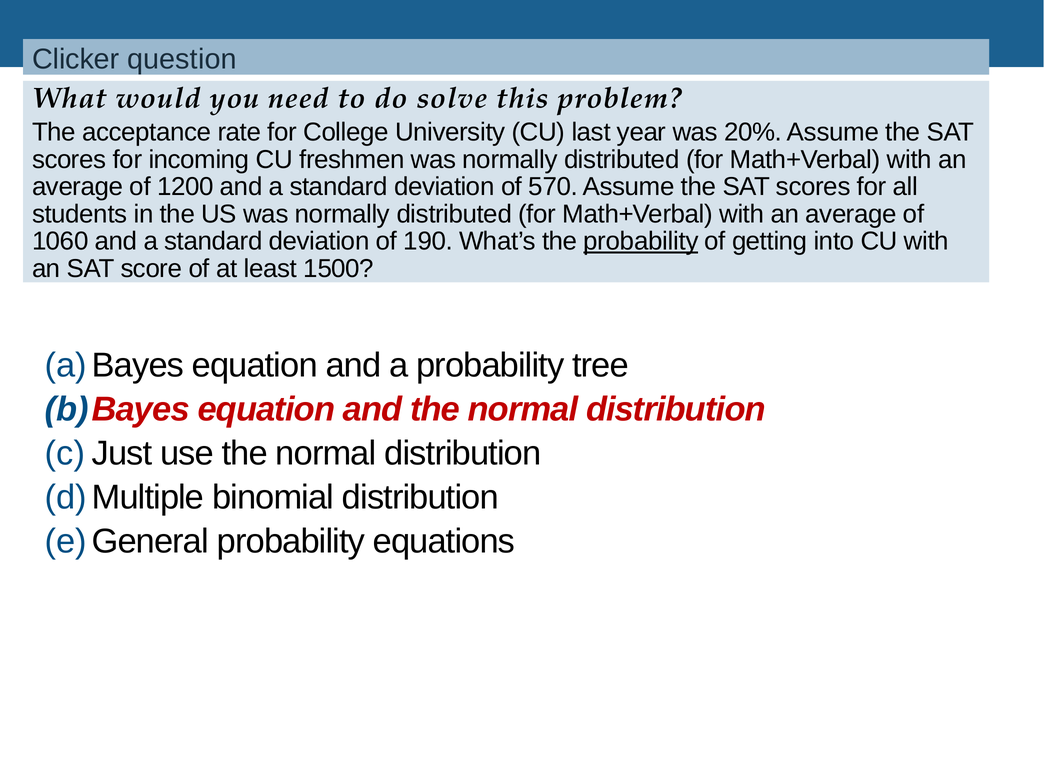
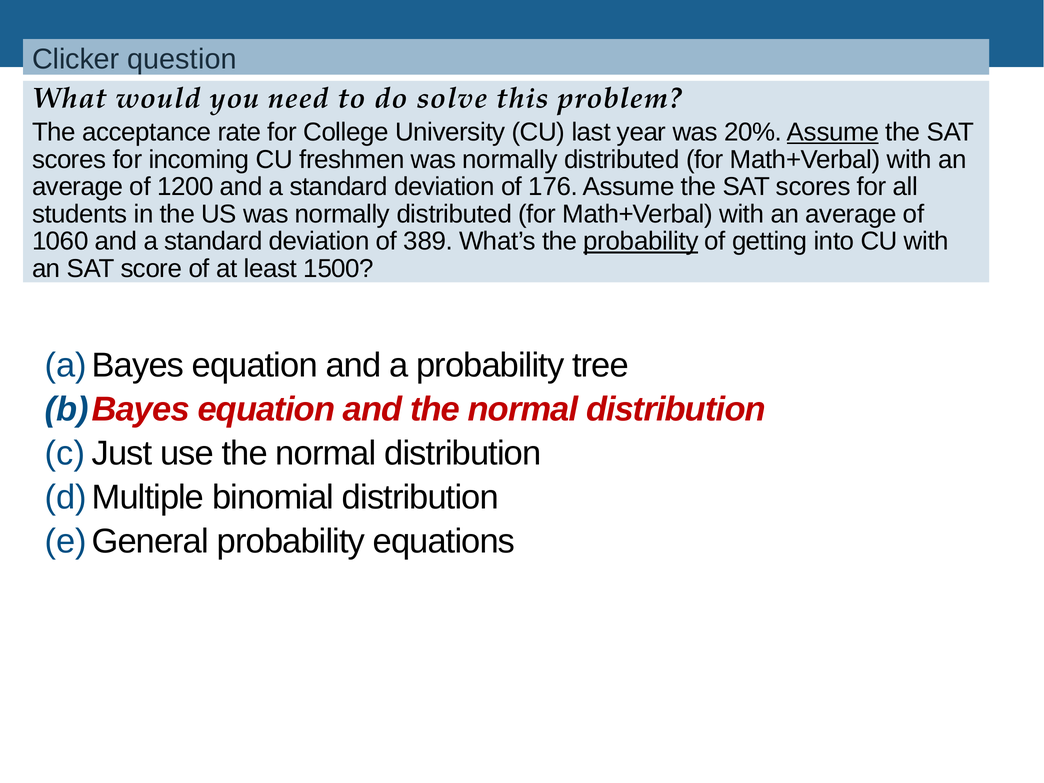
Assume at (833, 132) underline: none -> present
570: 570 -> 176
190: 190 -> 389
